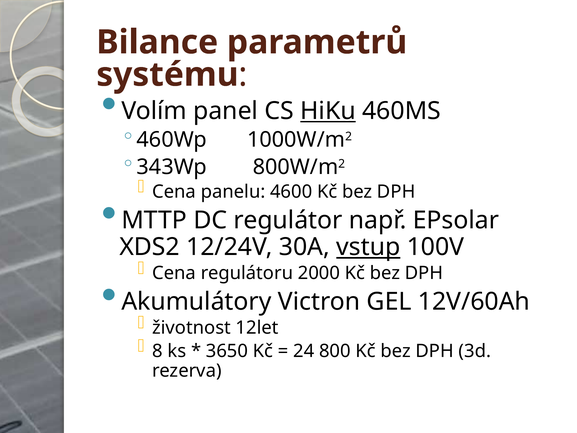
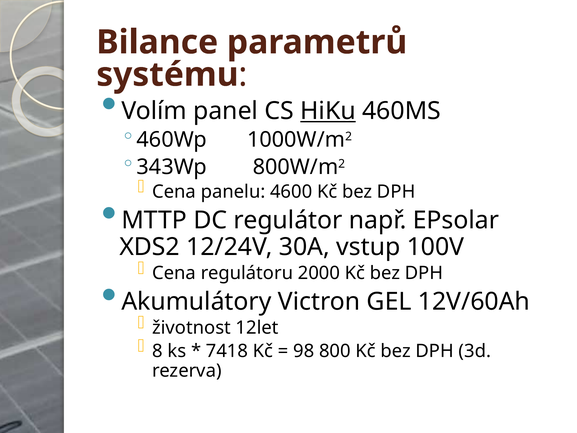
vstup underline: present -> none
3650: 3650 -> 7418
24: 24 -> 98
